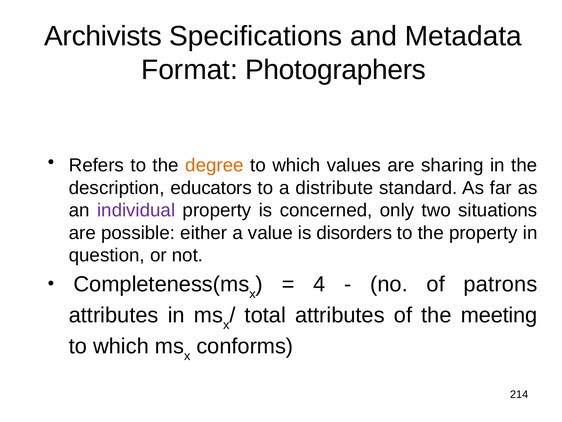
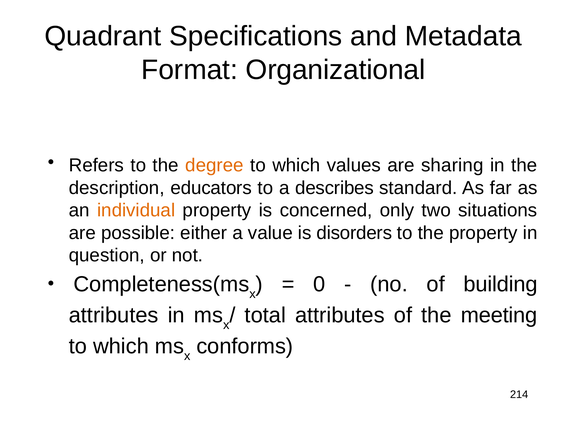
Archivists: Archivists -> Quadrant
Photographers: Photographers -> Organizational
distribute: distribute -> describes
individual colour: purple -> orange
4: 4 -> 0
patrons: patrons -> building
